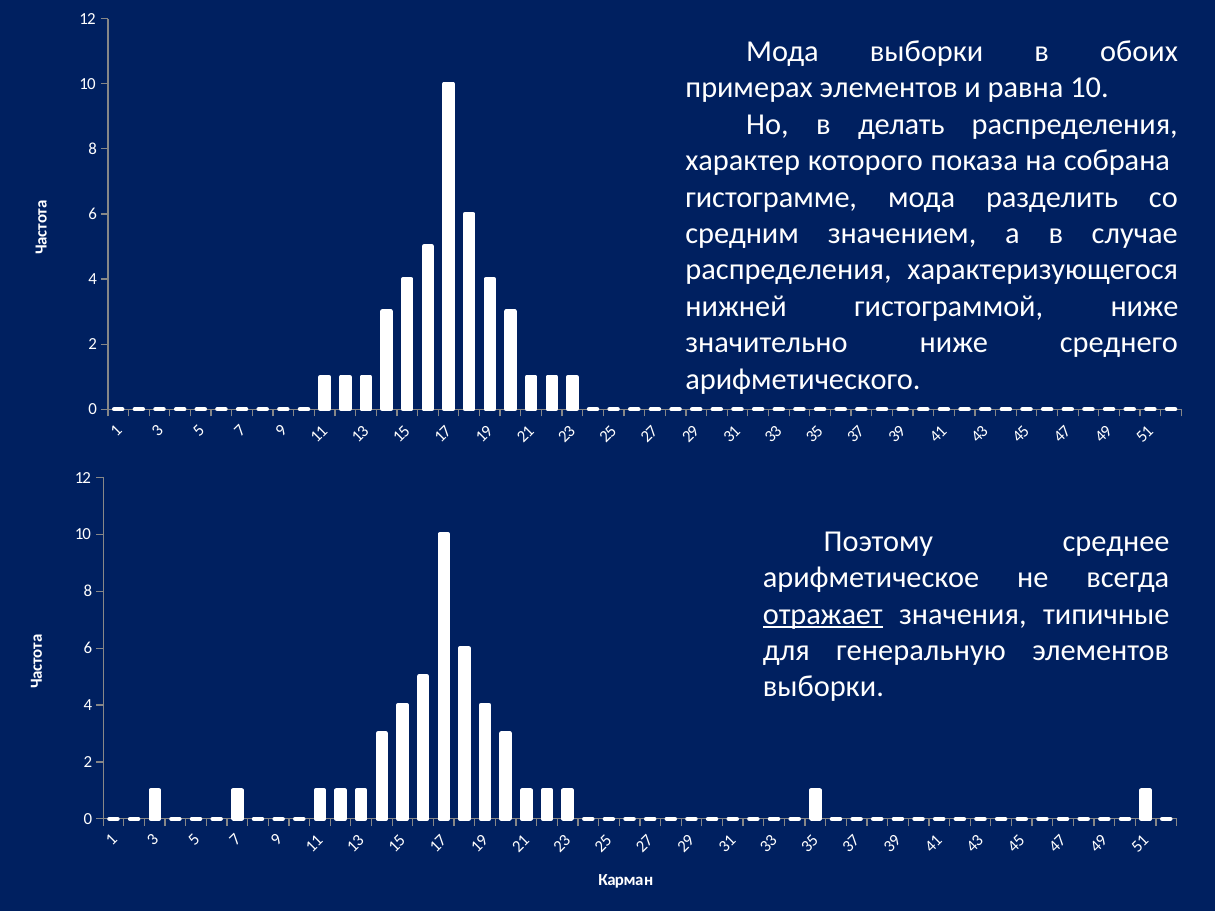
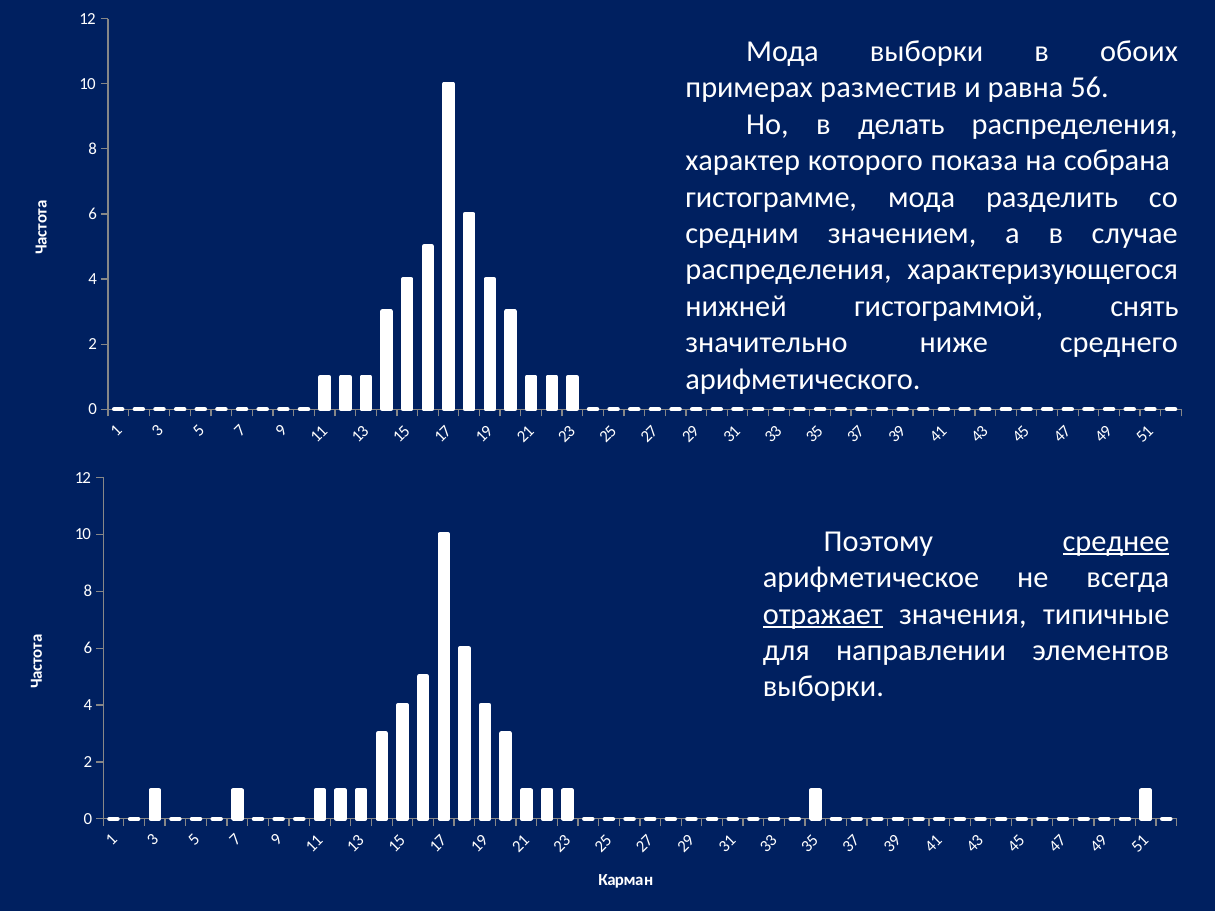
примерах элементов: элементов -> разместив
равна 10: 10 -> 56
гистограммой ниже: ниже -> снять
среднее underline: none -> present
генеральную: генеральную -> направлении
